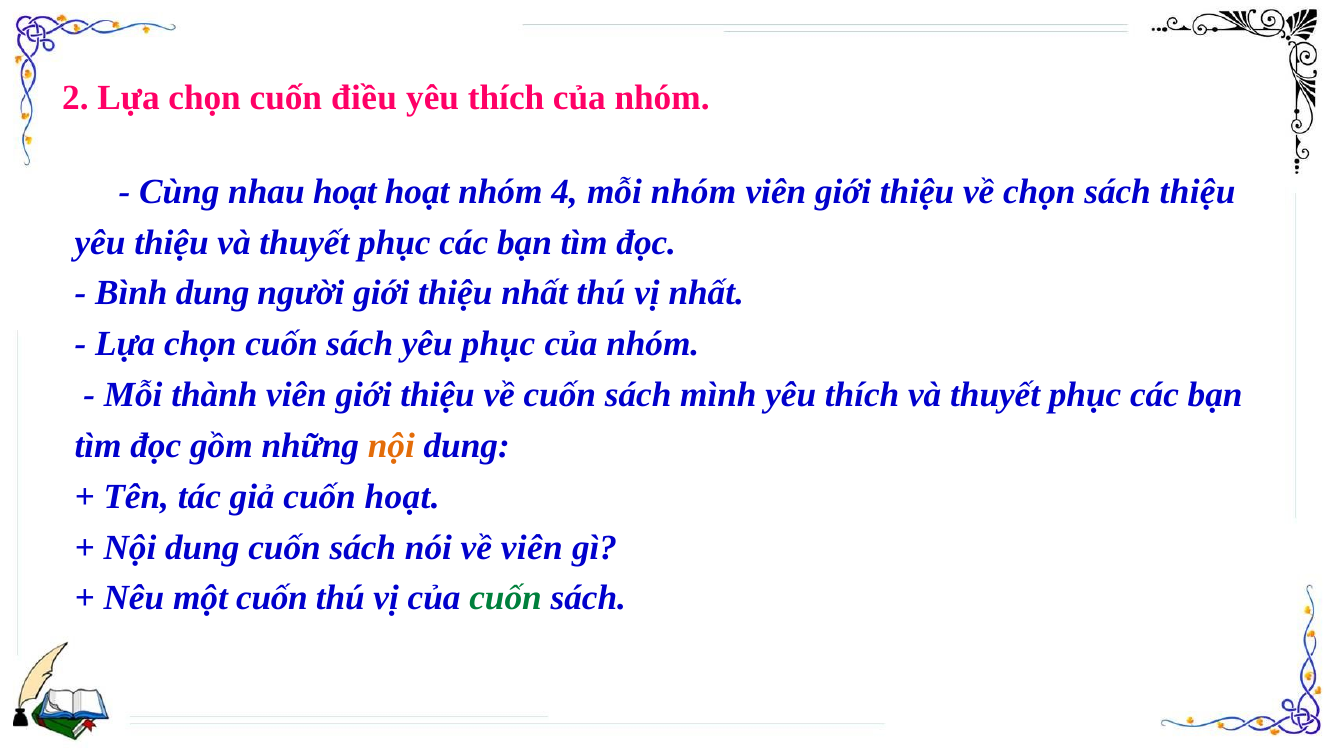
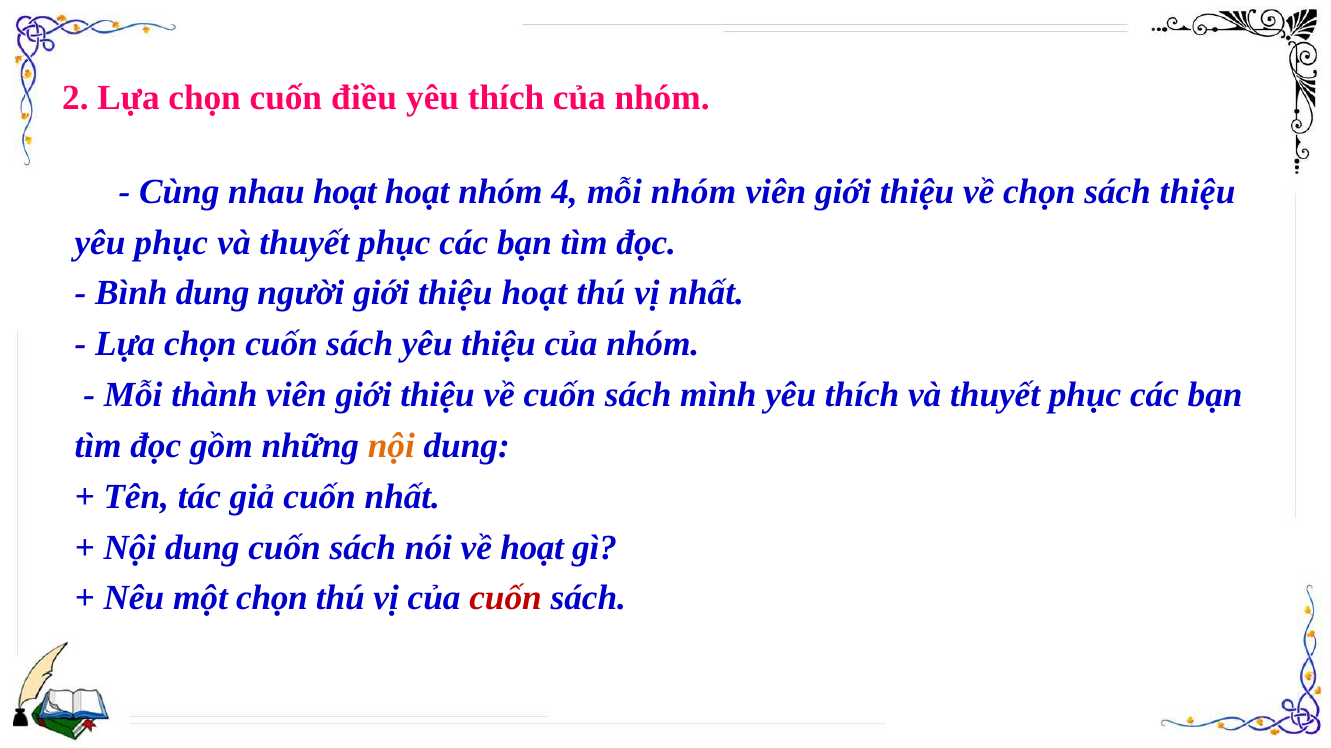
yêu thiệu: thiệu -> phục
thiệu nhất: nhất -> hoạt
yêu phục: phục -> thiệu
cuốn hoạt: hoạt -> nhất
về viên: viên -> hoạt
một cuốn: cuốn -> chọn
cuốn at (506, 598) colour: green -> red
